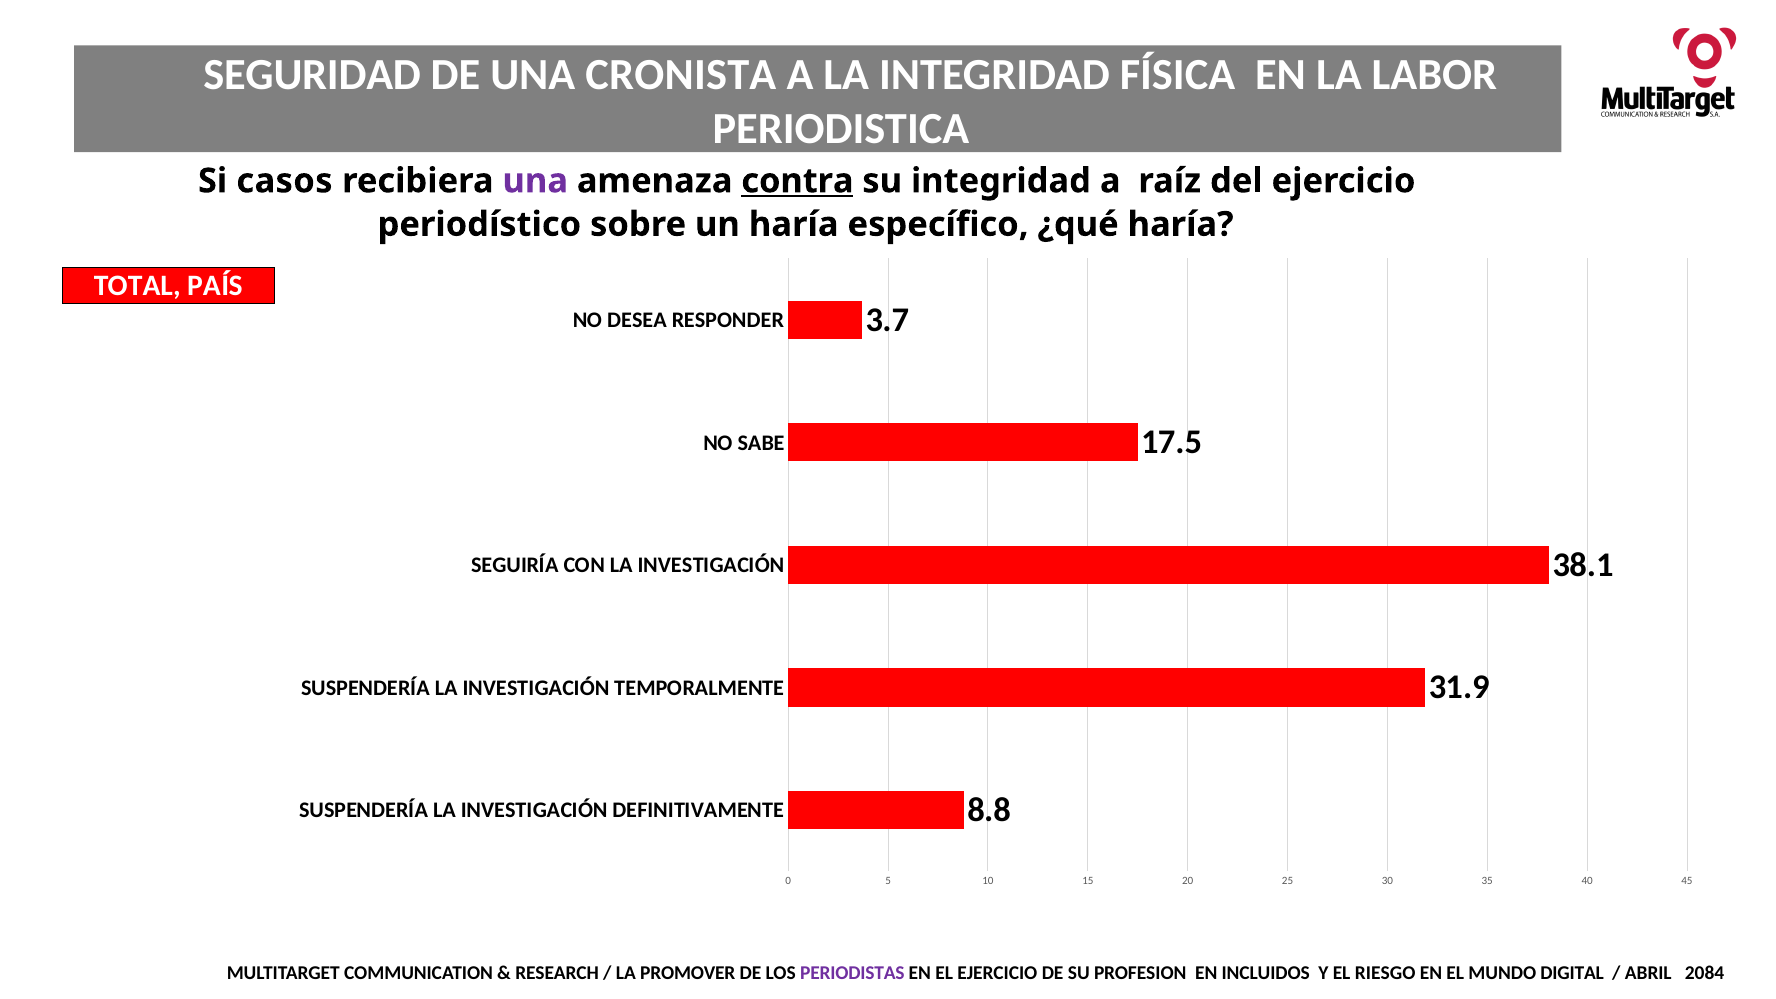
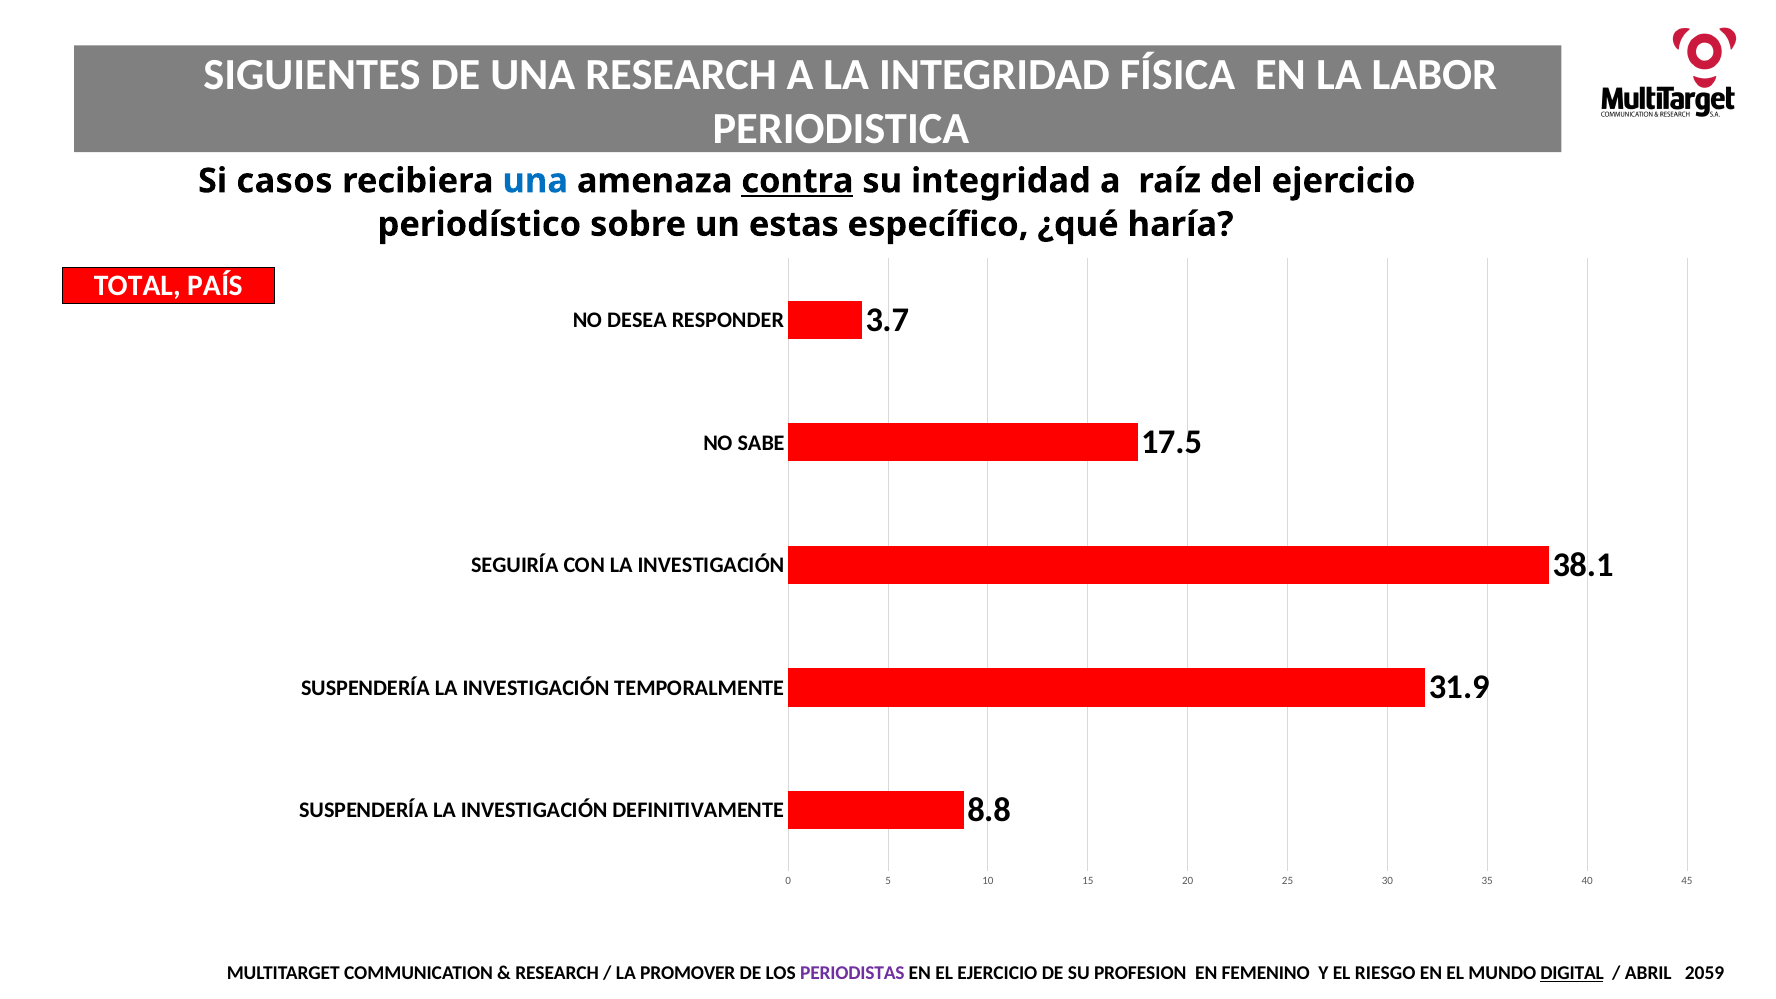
SEGURIDAD: SEGURIDAD -> SIGUIENTES
UNA CRONISTA: CRONISTA -> RESEARCH
una at (535, 181) colour: purple -> blue
un haría: haría -> estas
INCLUIDOS: INCLUIDOS -> FEMENINO
DIGITAL underline: none -> present
2084: 2084 -> 2059
